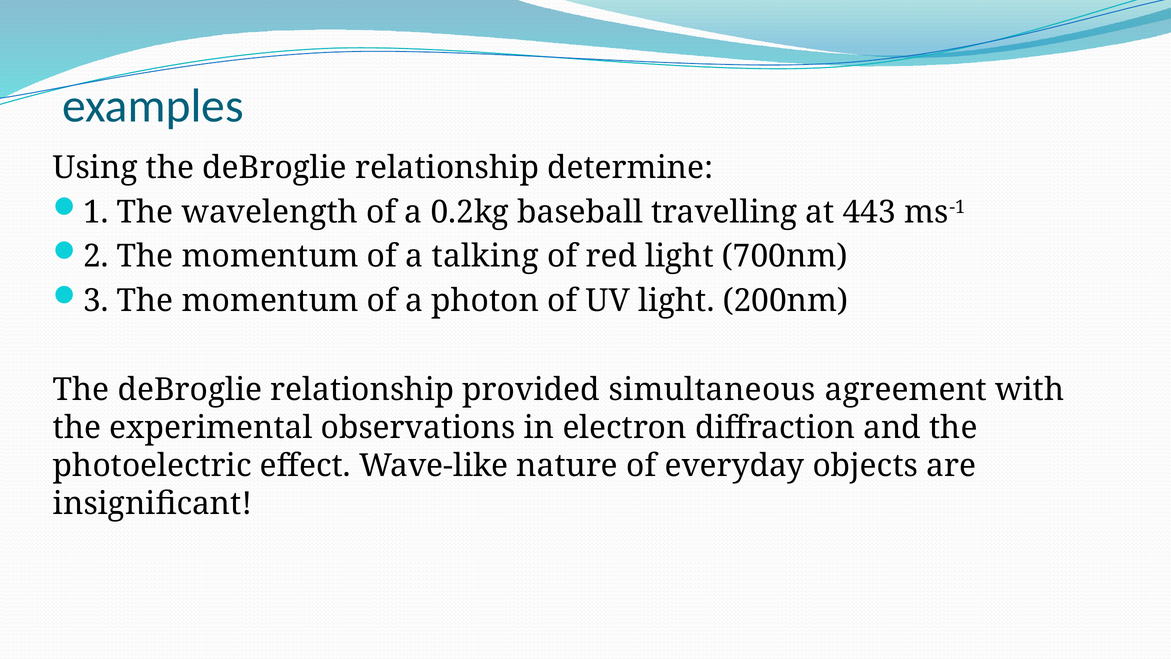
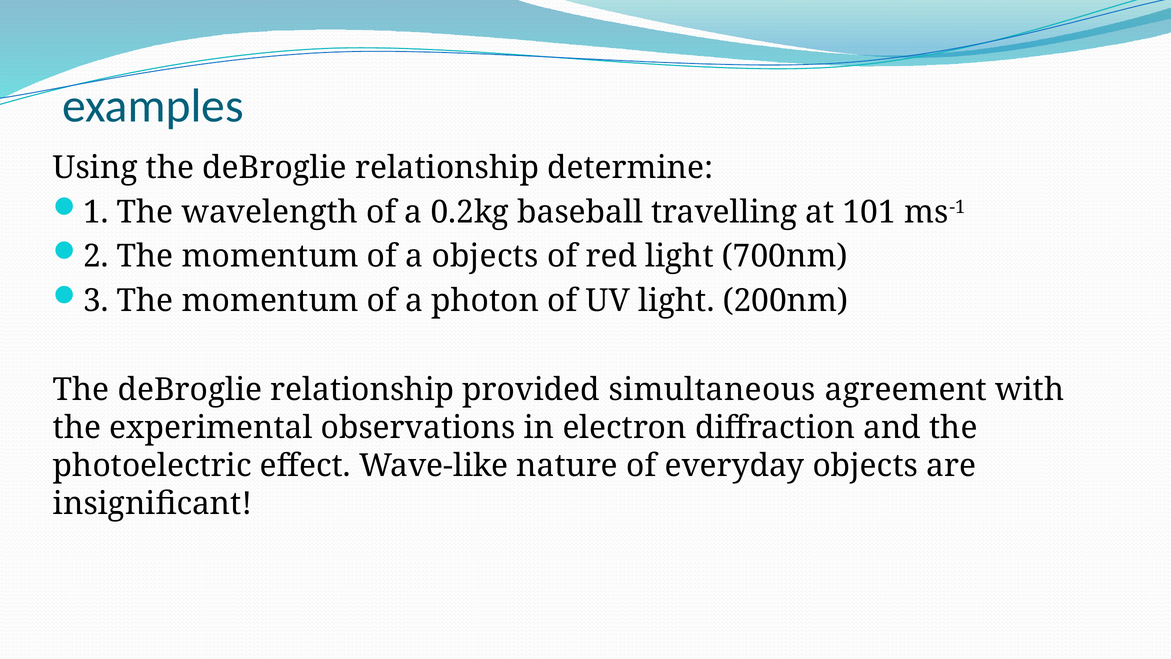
443: 443 -> 101
a talking: talking -> objects
